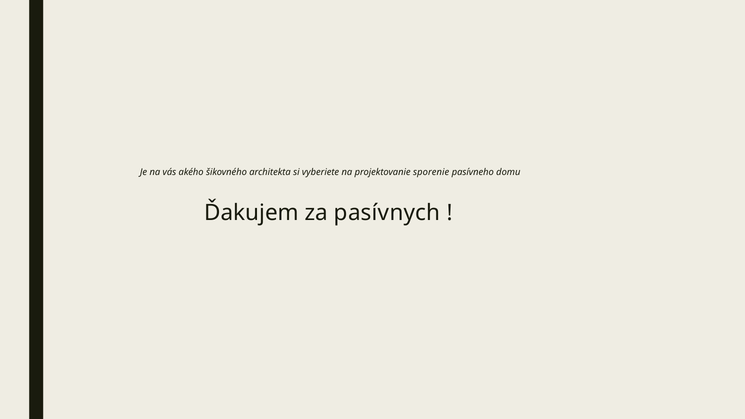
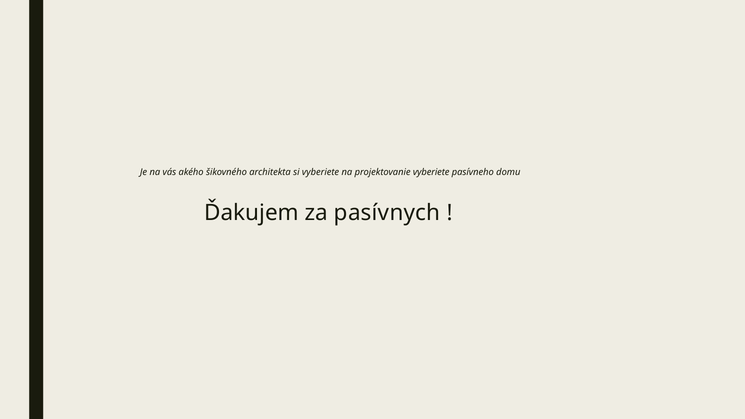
projektovanie sporenie: sporenie -> vyberiete
